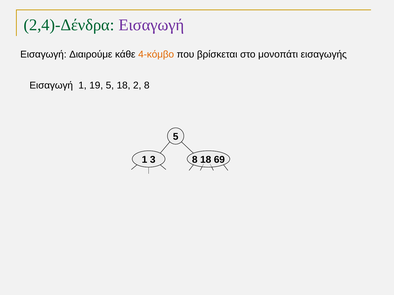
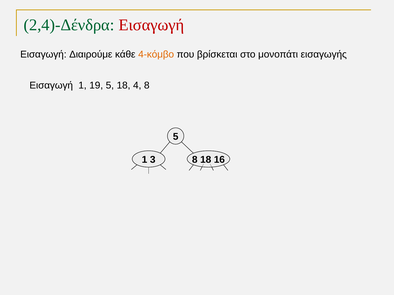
Εισαγωγή at (151, 25) colour: purple -> red
2: 2 -> 4
69: 69 -> 16
